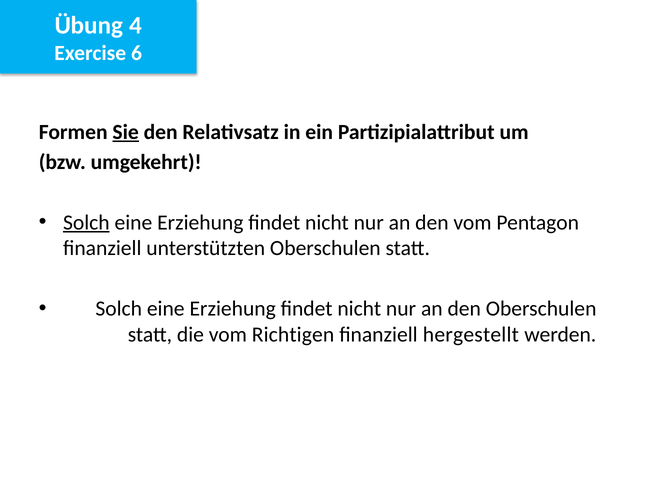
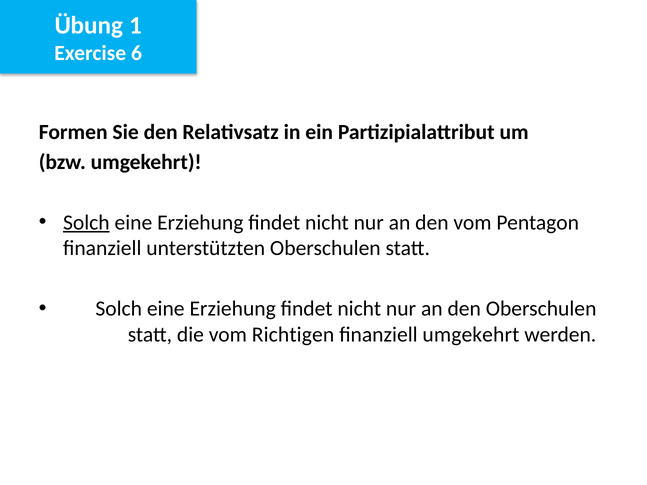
4: 4 -> 1
Sie underline: present -> none
finanziell hergestellt: hergestellt -> umgekehrt
